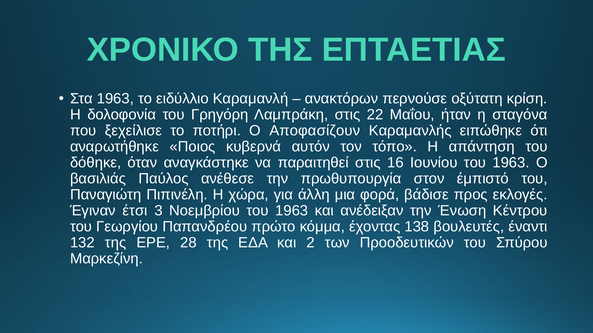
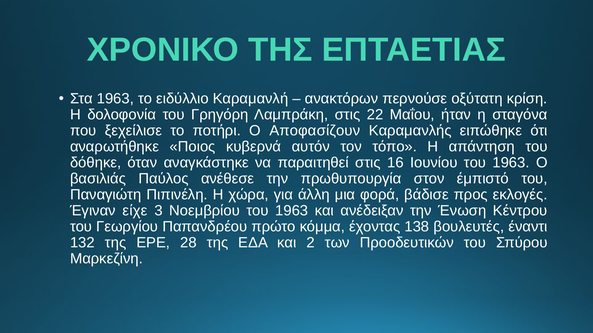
έτσι: έτσι -> είχε
